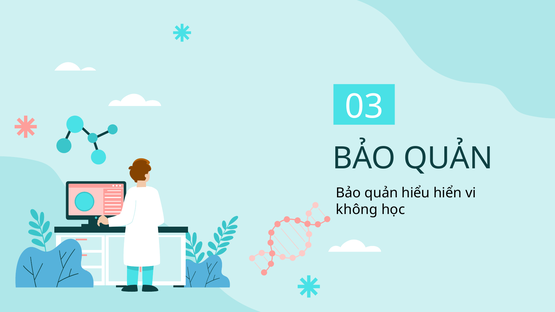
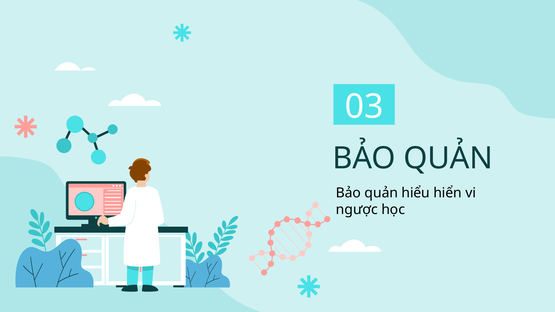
không: không -> ngược
